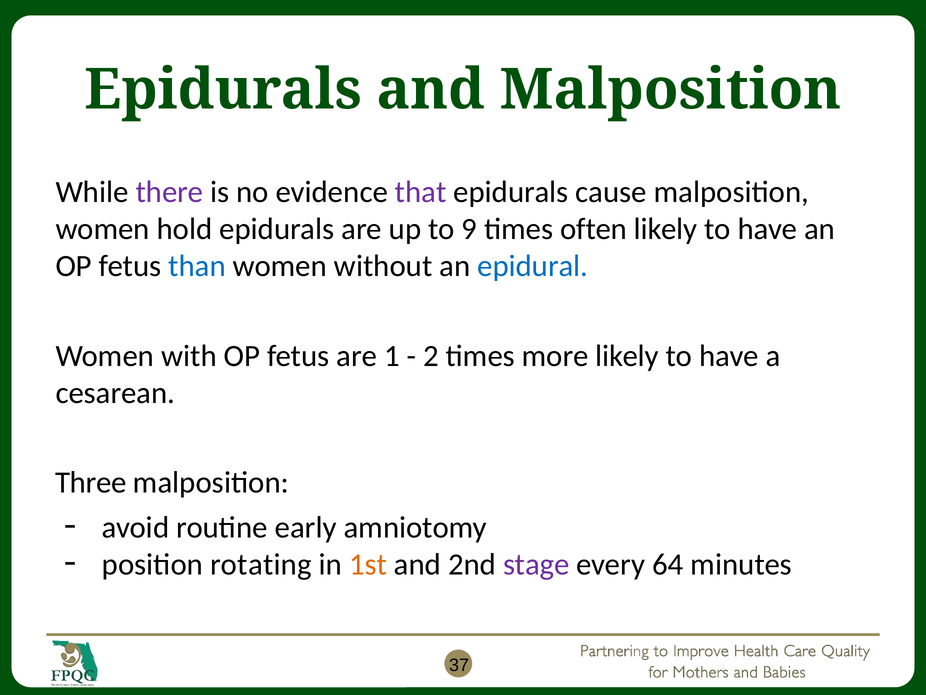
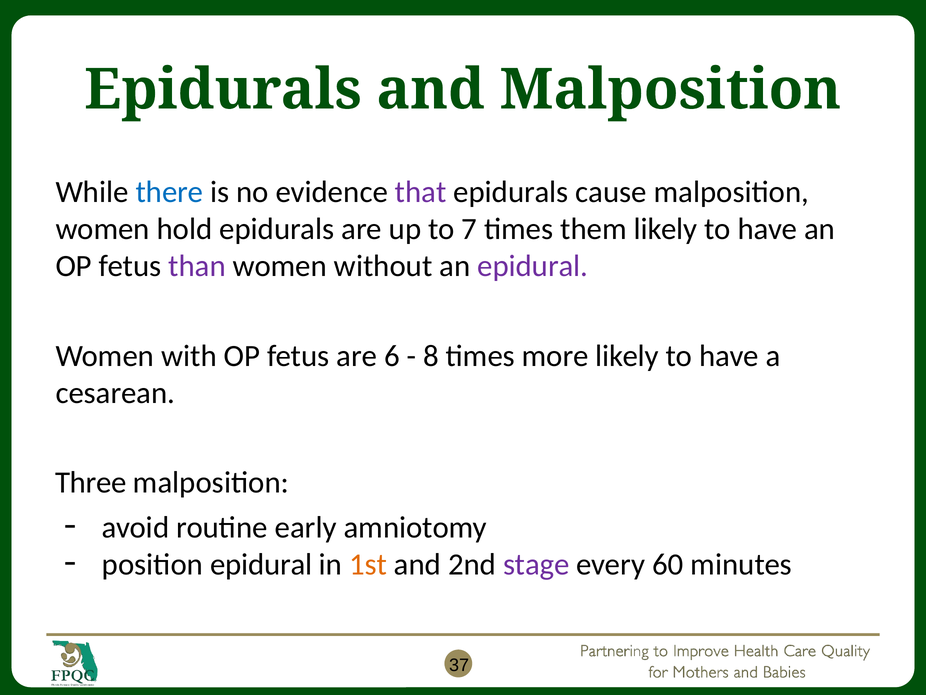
there colour: purple -> blue
9: 9 -> 7
often: often -> them
than colour: blue -> purple
epidural at (533, 266) colour: blue -> purple
1: 1 -> 6
2: 2 -> 8
position rotating: rotating -> epidural
64: 64 -> 60
